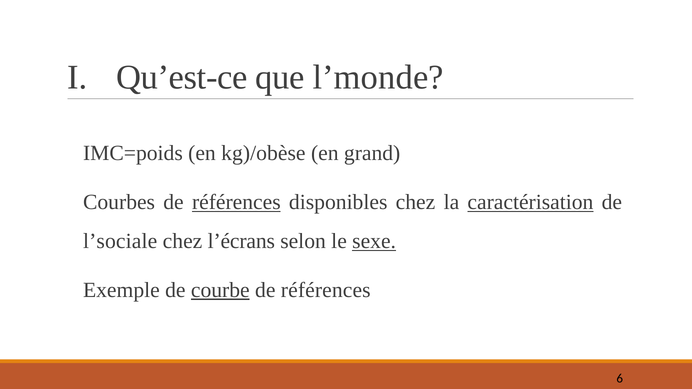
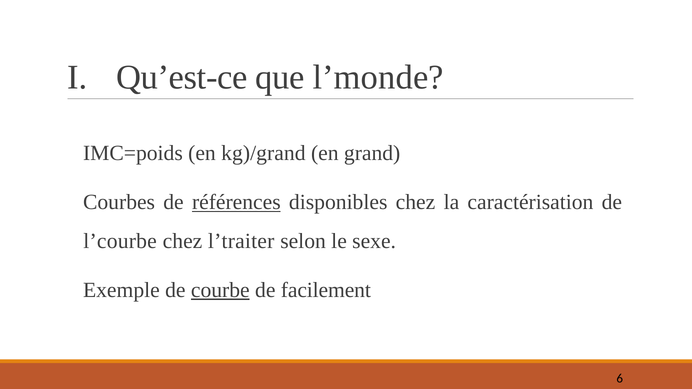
kg)/obèse: kg)/obèse -> kg)/grand
caractérisation underline: present -> none
l’sociale: l’sociale -> l’courbe
l’écrans: l’écrans -> l’traiter
sexe underline: present -> none
références at (326, 290): références -> facilement
